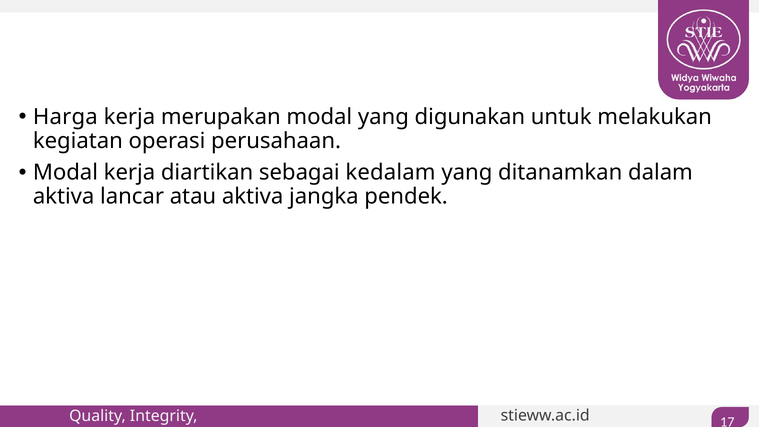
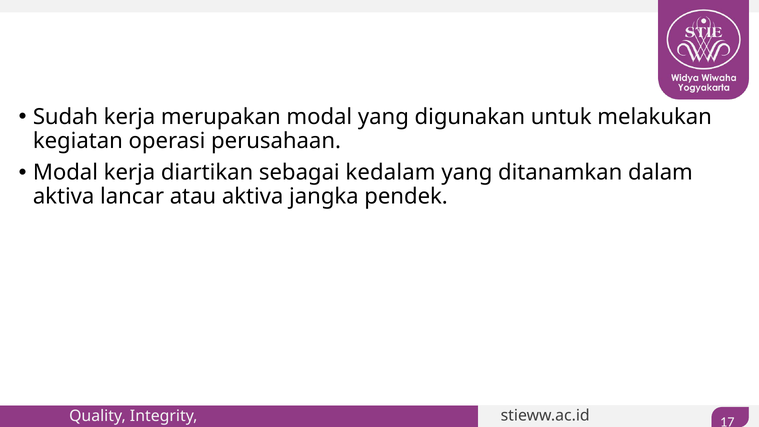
Harga: Harga -> Sudah
